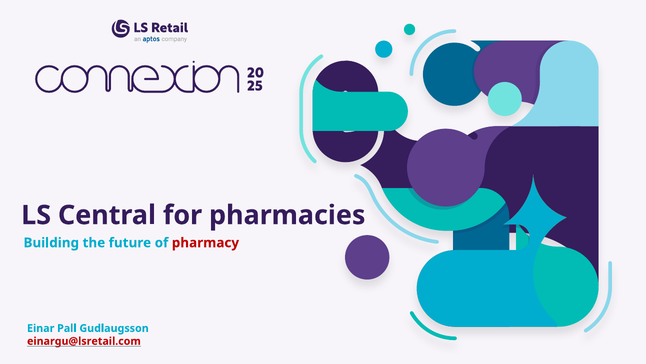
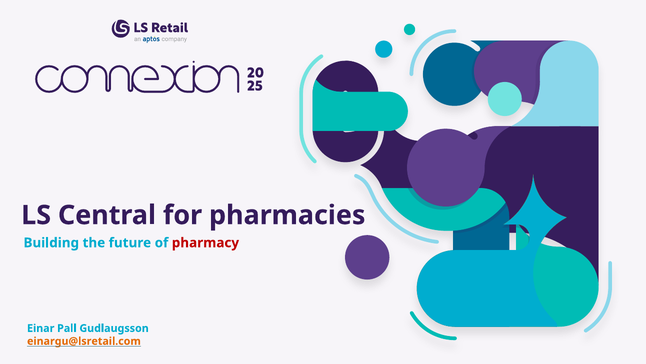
einargu@lsretail.com colour: red -> orange
